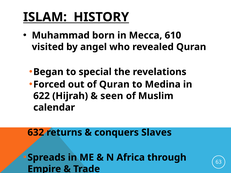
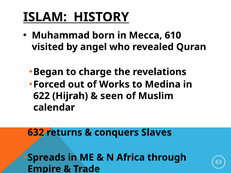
special: special -> charge
of Quran: Quran -> Works
